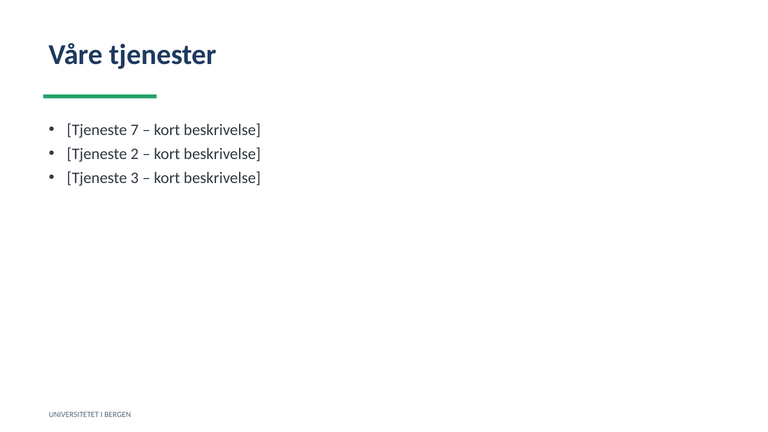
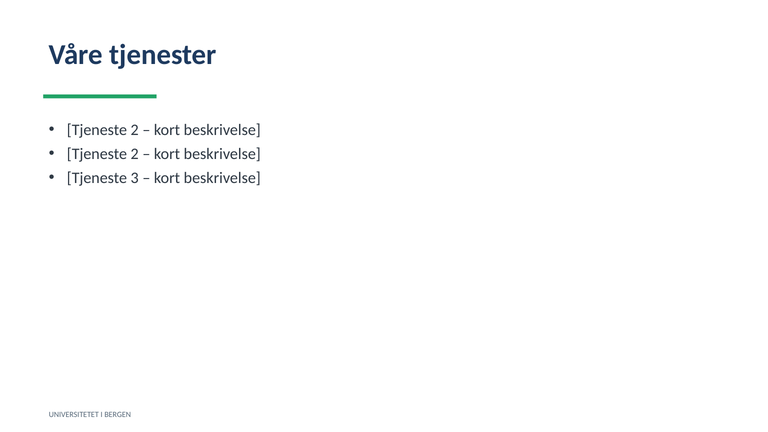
7 at (135, 130): 7 -> 2
